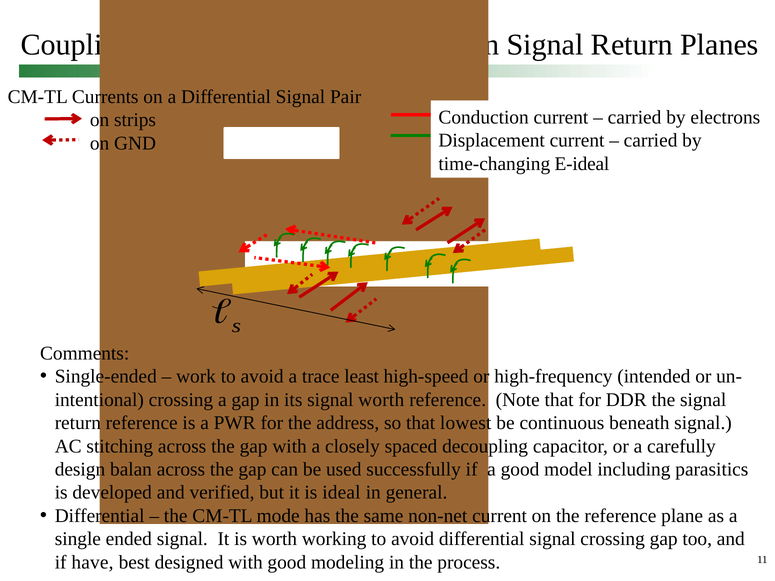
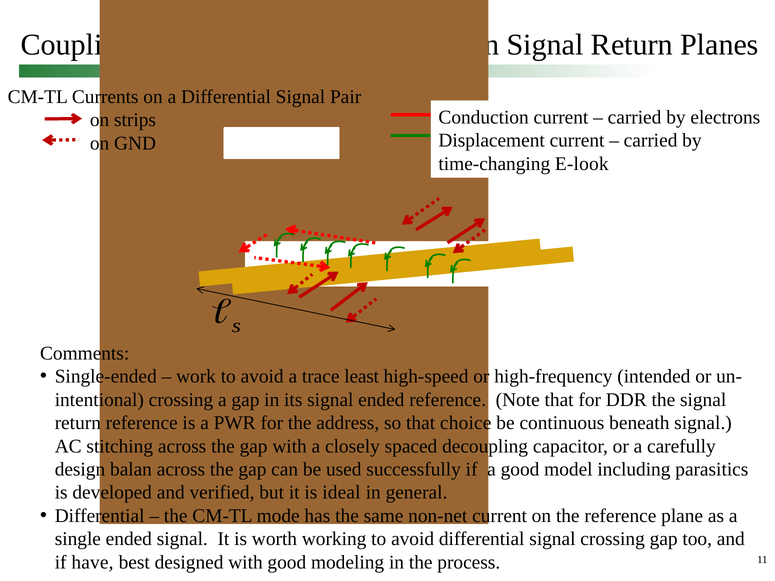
E-ideal: E-ideal -> E-look
signal worth: worth -> ended
lowest: lowest -> choice
